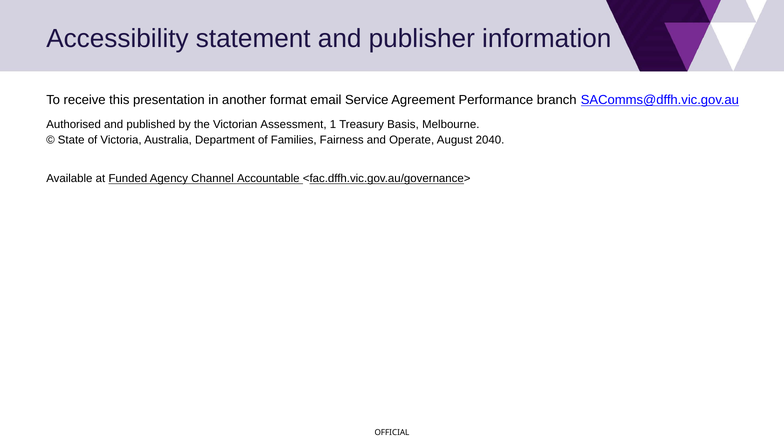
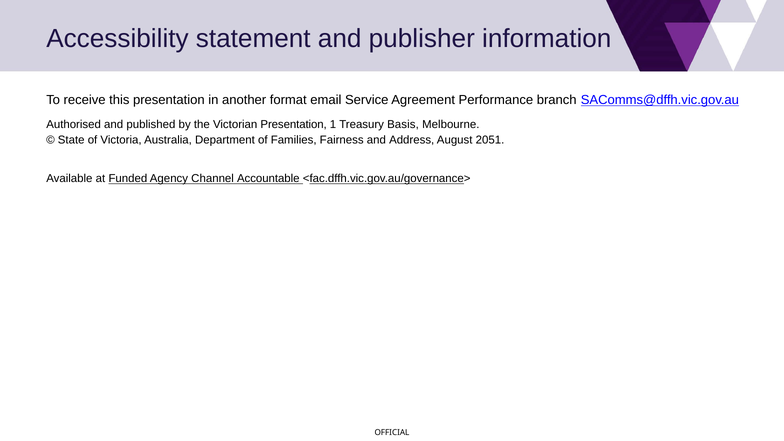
Victorian Assessment: Assessment -> Presentation
Operate: Operate -> Address
2040: 2040 -> 2051
